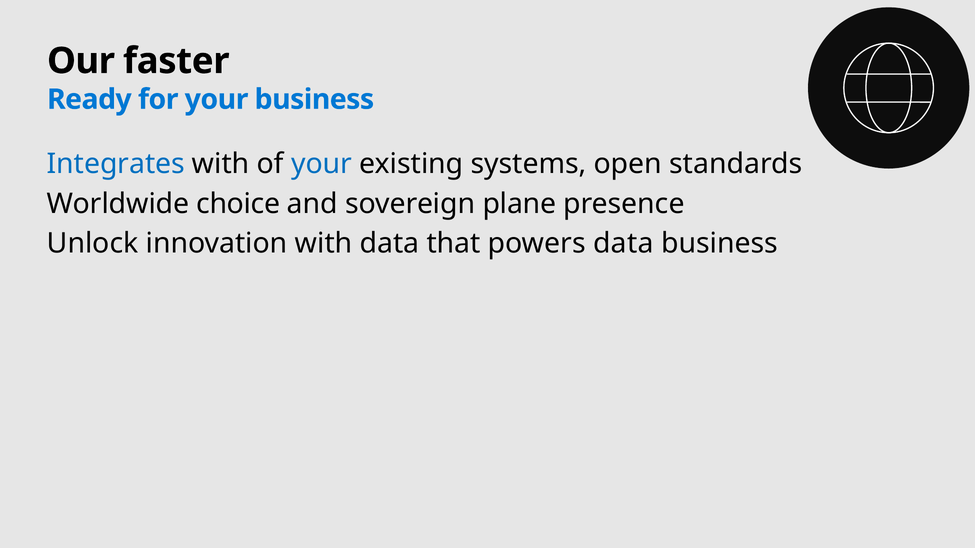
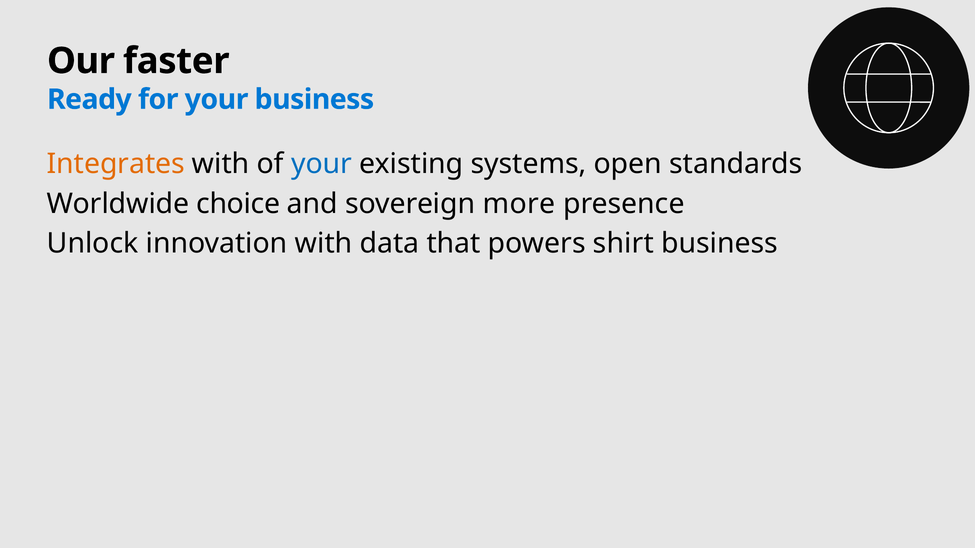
Integrates colour: blue -> orange
plane: plane -> more
powers data: data -> shirt
